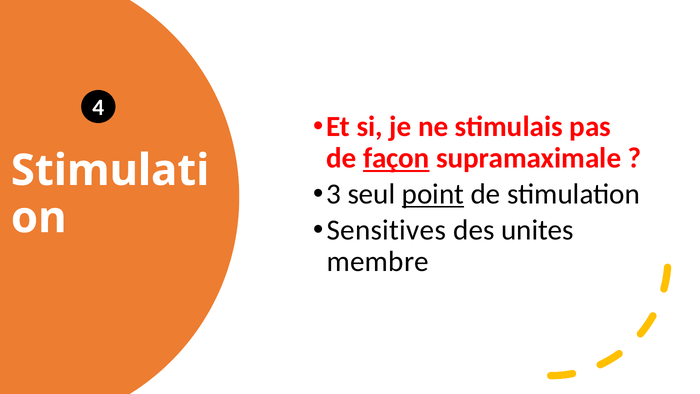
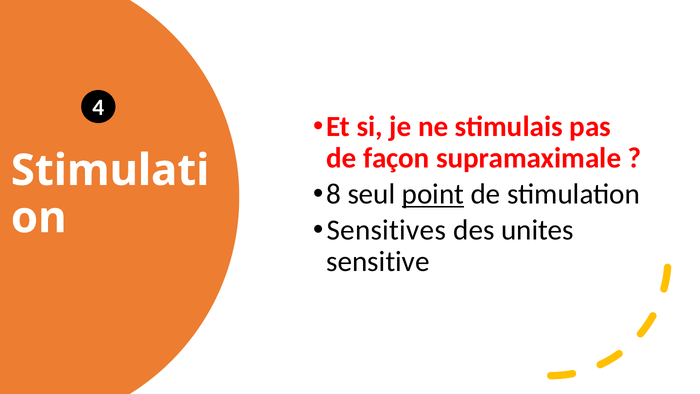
façon underline: present -> none
3: 3 -> 8
membre: membre -> sensitive
